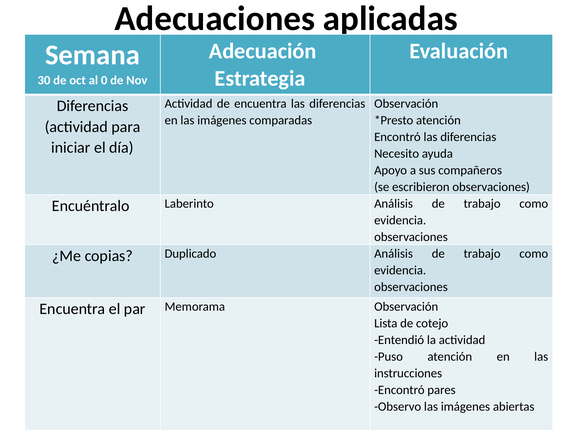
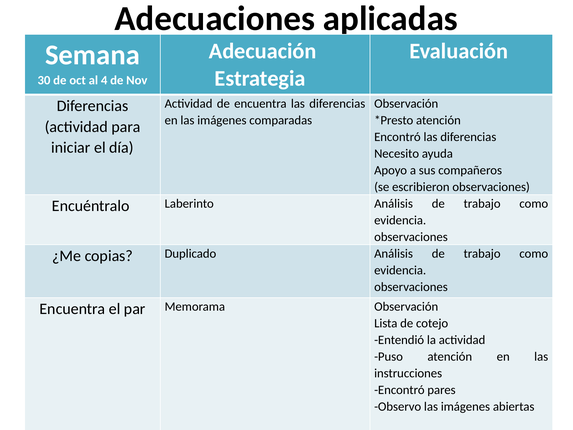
0: 0 -> 4
